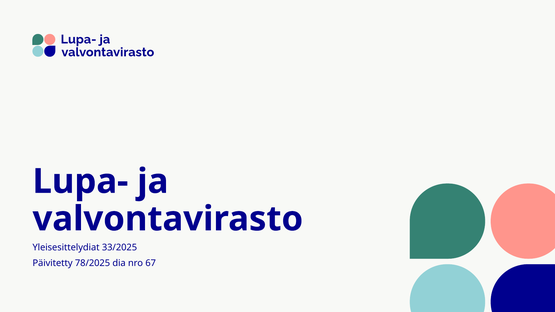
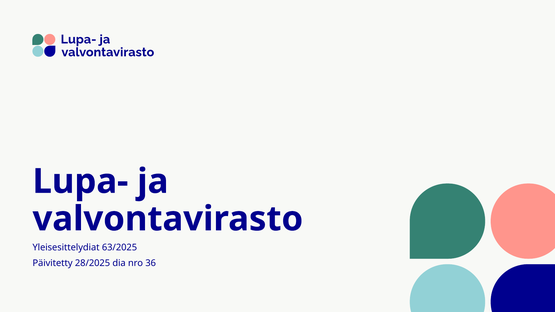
33/2025: 33/2025 -> 63/2025
78/2025: 78/2025 -> 28/2025
67: 67 -> 36
